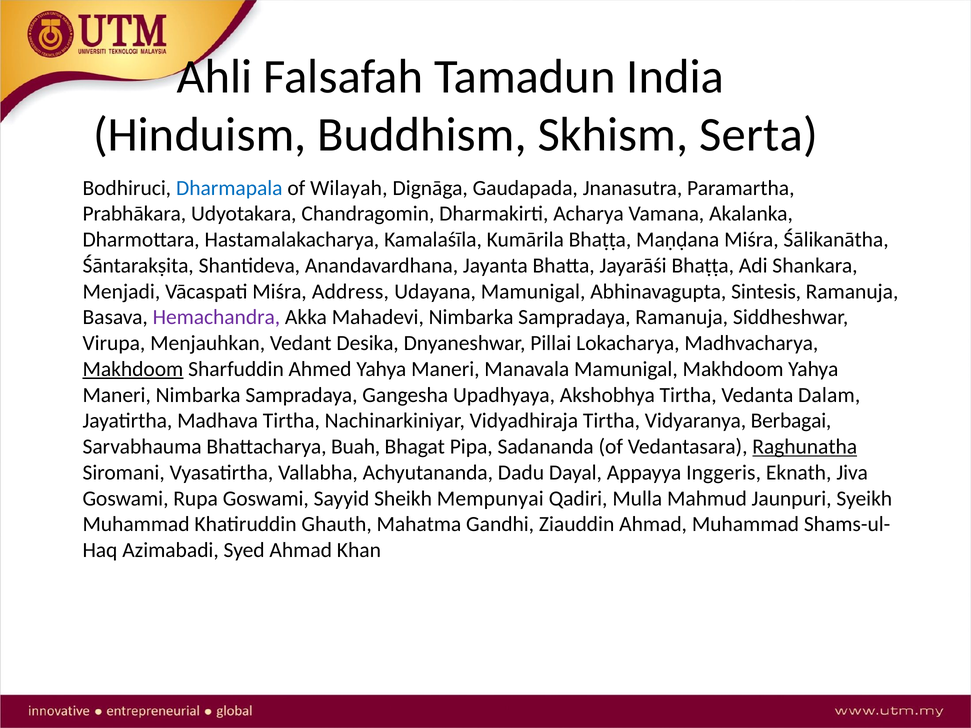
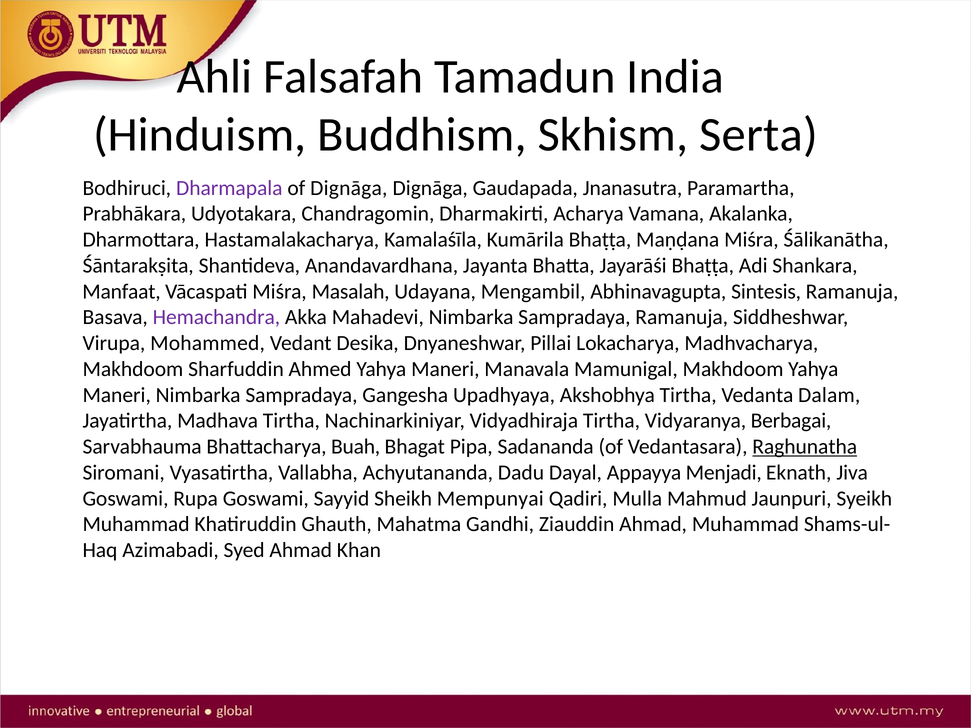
Dharmapala colour: blue -> purple
of Wilayah: Wilayah -> Dignāga
Menjadi: Menjadi -> Manfaat
Address: Address -> Masalah
Udayana Mamunigal: Mamunigal -> Mengambil
Menjauhkan: Menjauhkan -> Mohammed
Makhdoom at (133, 369) underline: present -> none
Inggeris: Inggeris -> Menjadi
